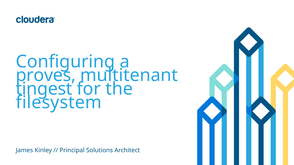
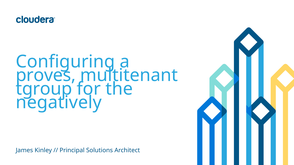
tingest: tingest -> tgroup
filesystem: filesystem -> negatively
